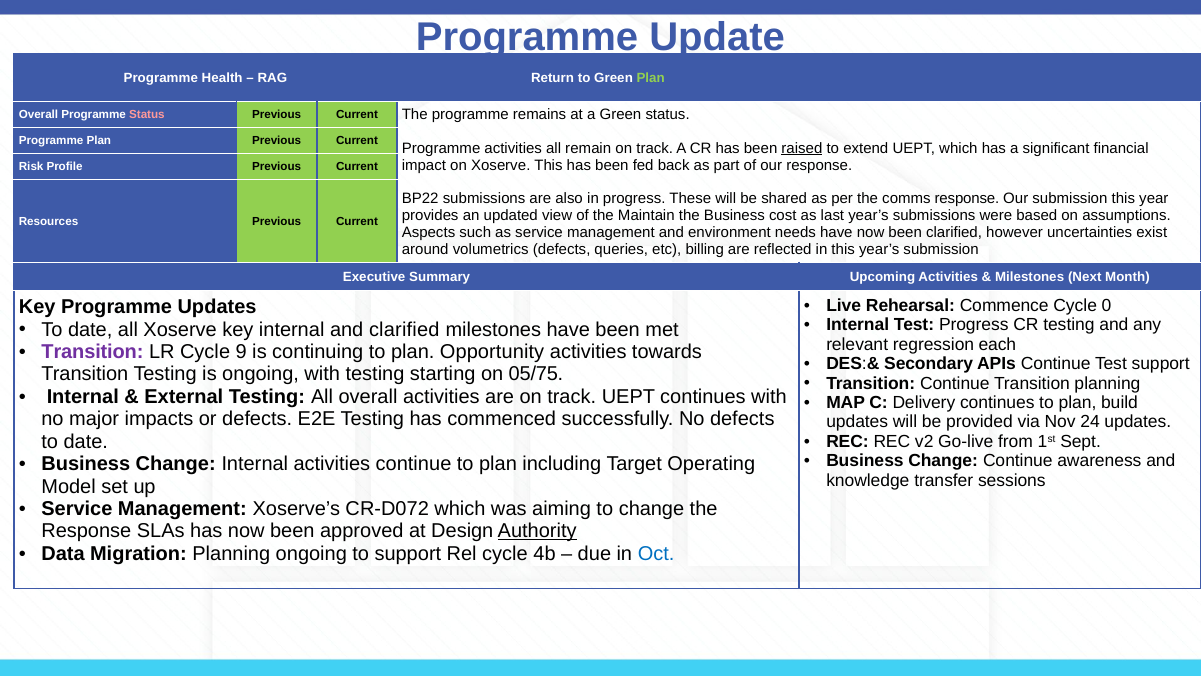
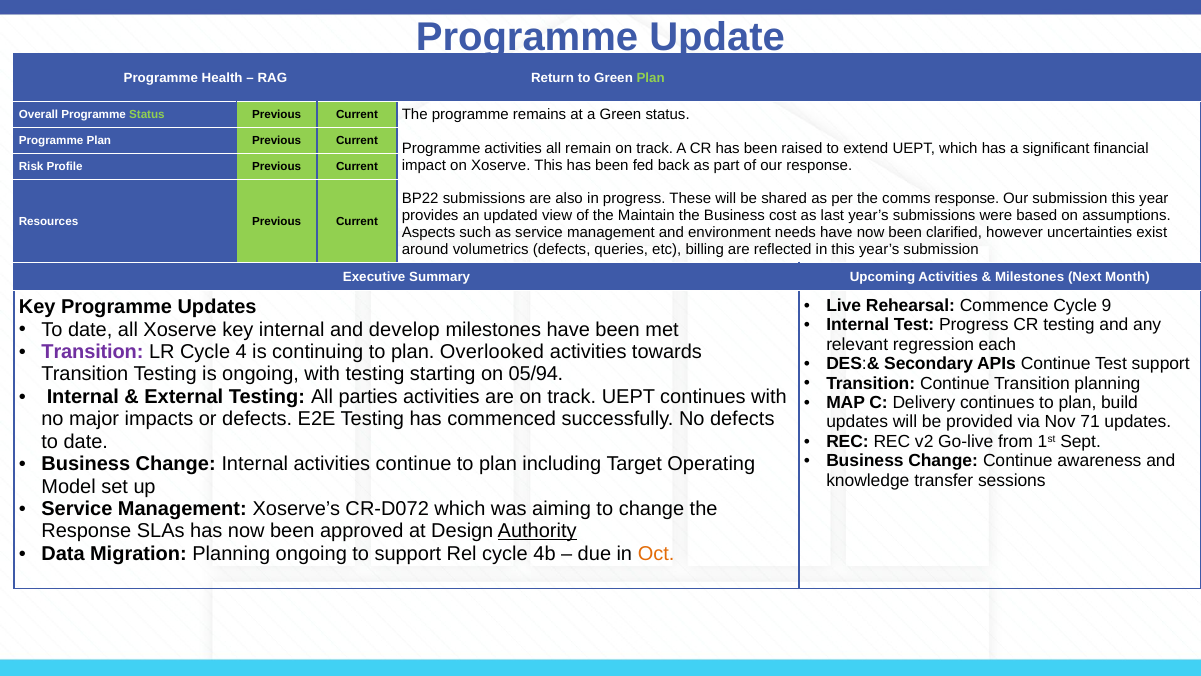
Status at (147, 114) colour: pink -> light green
raised underline: present -> none
0: 0 -> 9
and clarified: clarified -> develop
9: 9 -> 4
Opportunity: Opportunity -> Overlooked
05/75: 05/75 -> 05/94
All overall: overall -> parties
24: 24 -> 71
Oct colour: blue -> orange
